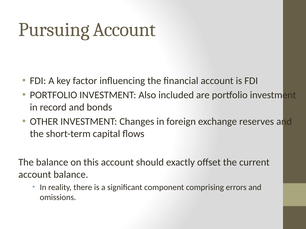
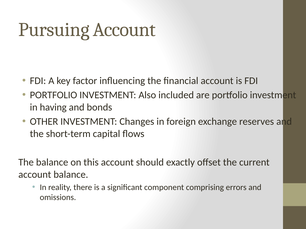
record: record -> having
